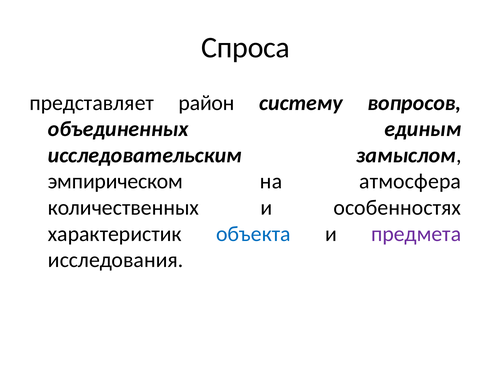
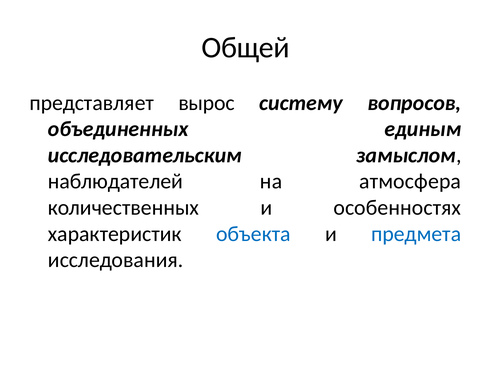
Спроса: Спроса -> Общей
район: район -> вырос
эмпирическом: эмпирическом -> наблюдателей
предмета colour: purple -> blue
